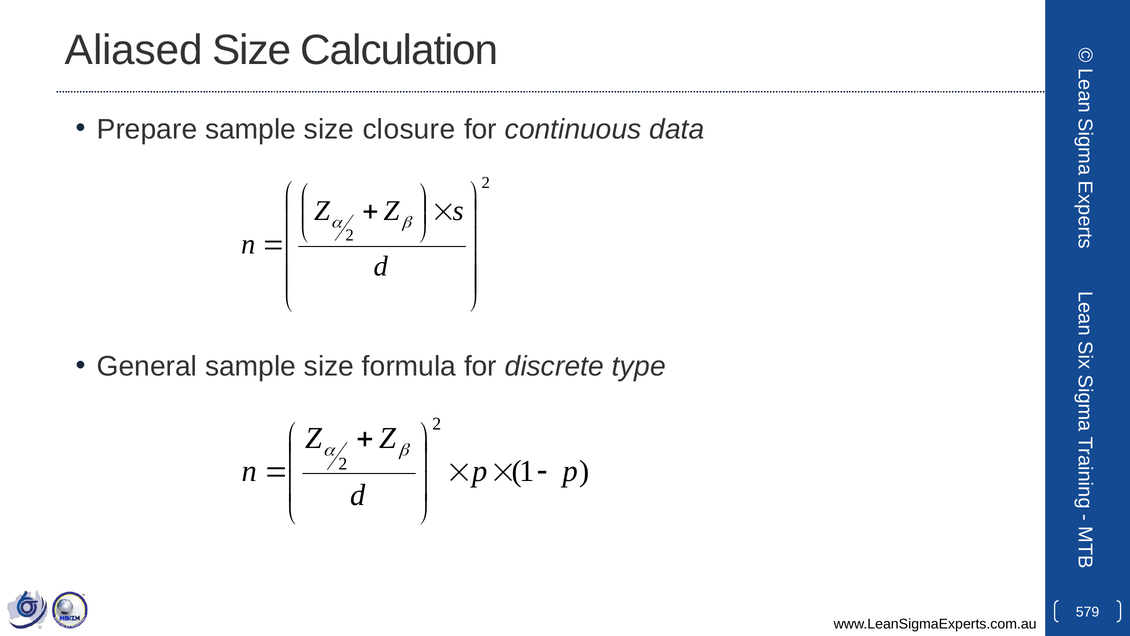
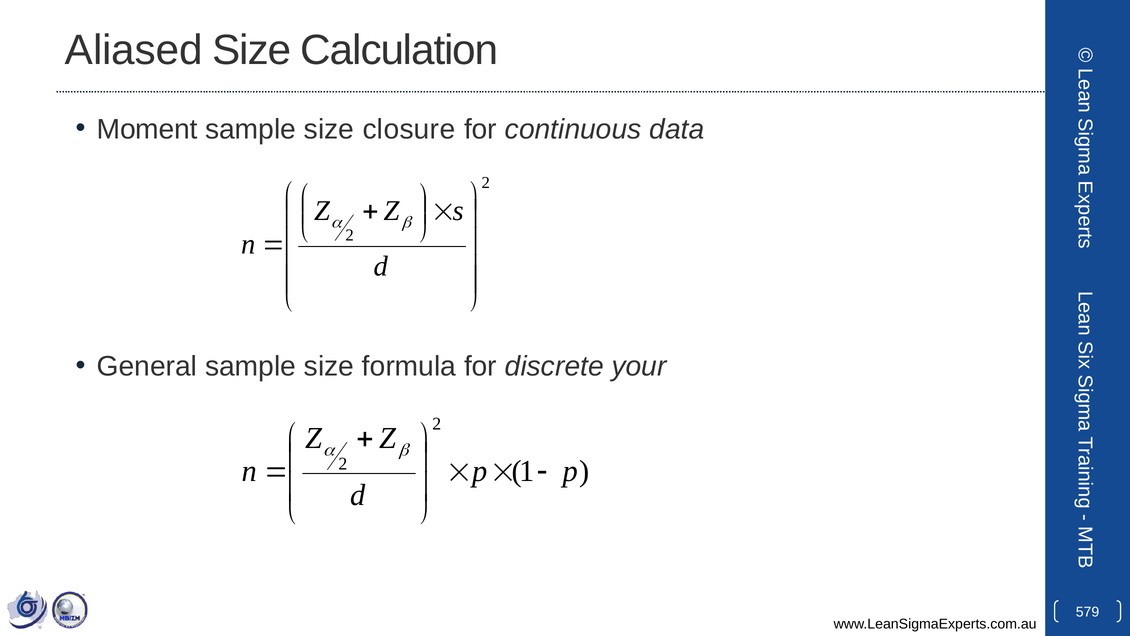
Prepare: Prepare -> Moment
type: type -> your
